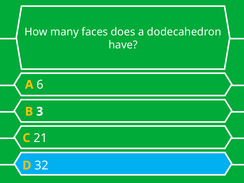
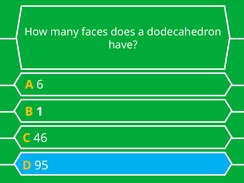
3: 3 -> 1
21: 21 -> 46
32: 32 -> 95
